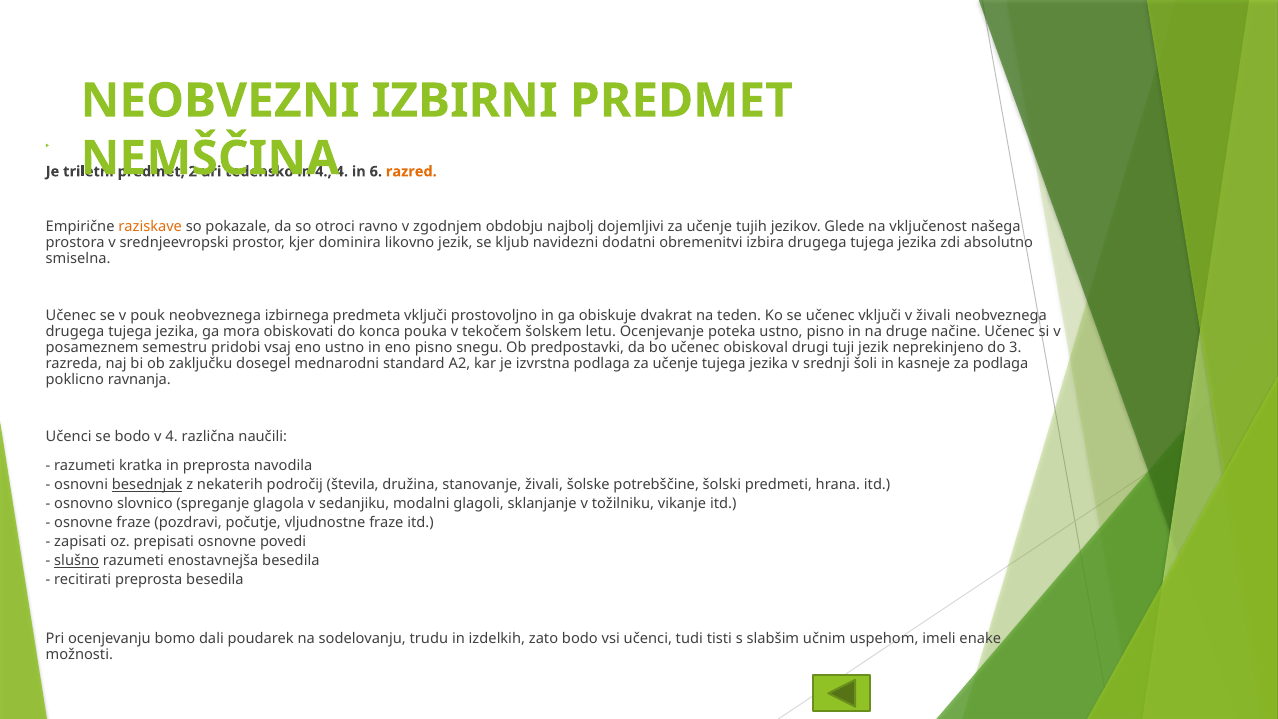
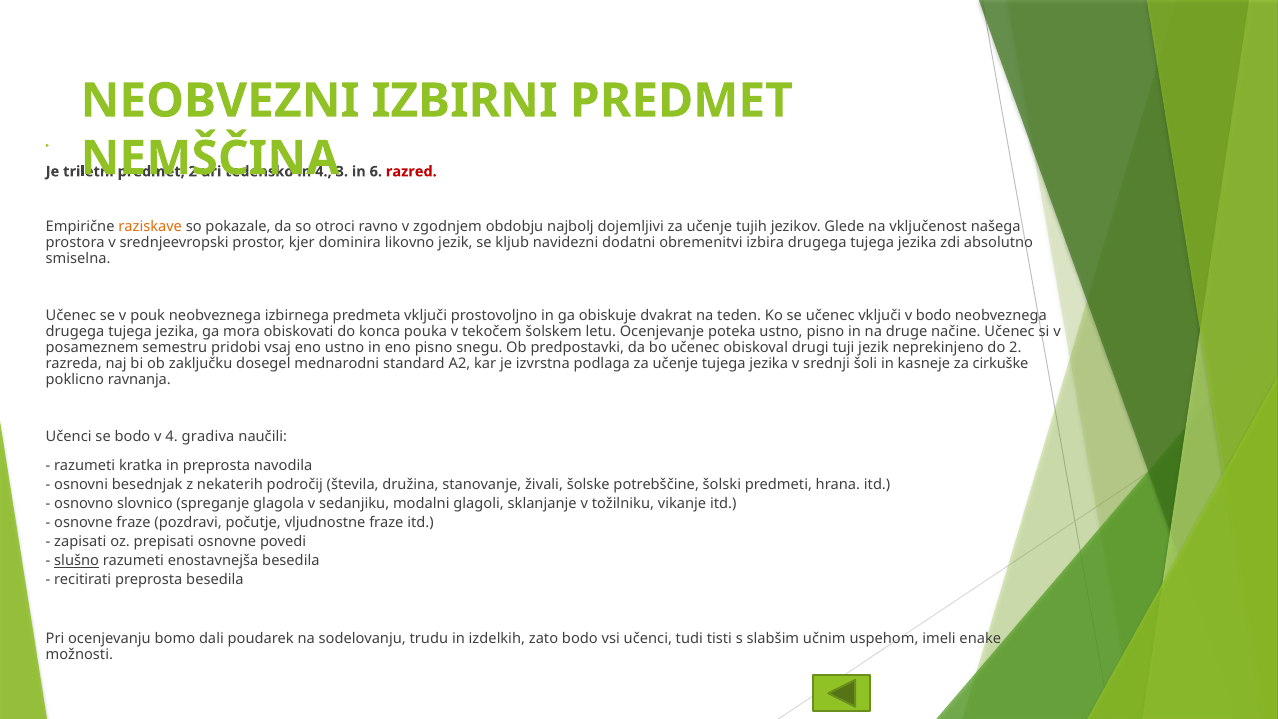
4 at (342, 172): 4 -> 3
razred colour: orange -> red
v živali: živali -> bodo
do 3: 3 -> 2
za podlaga: podlaga -> cirkuške
različna: različna -> gradiva
besednjak underline: present -> none
